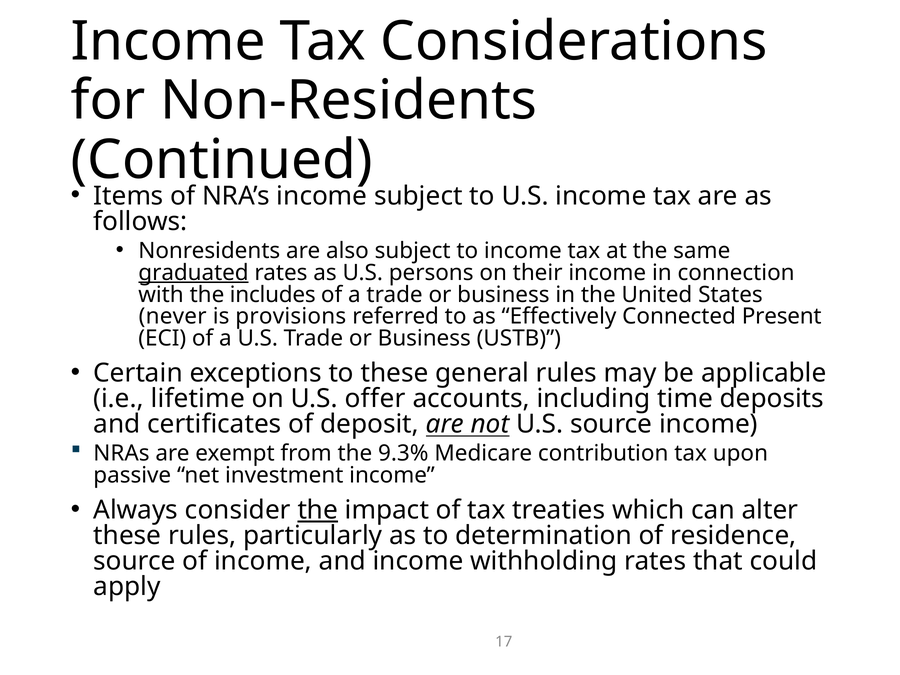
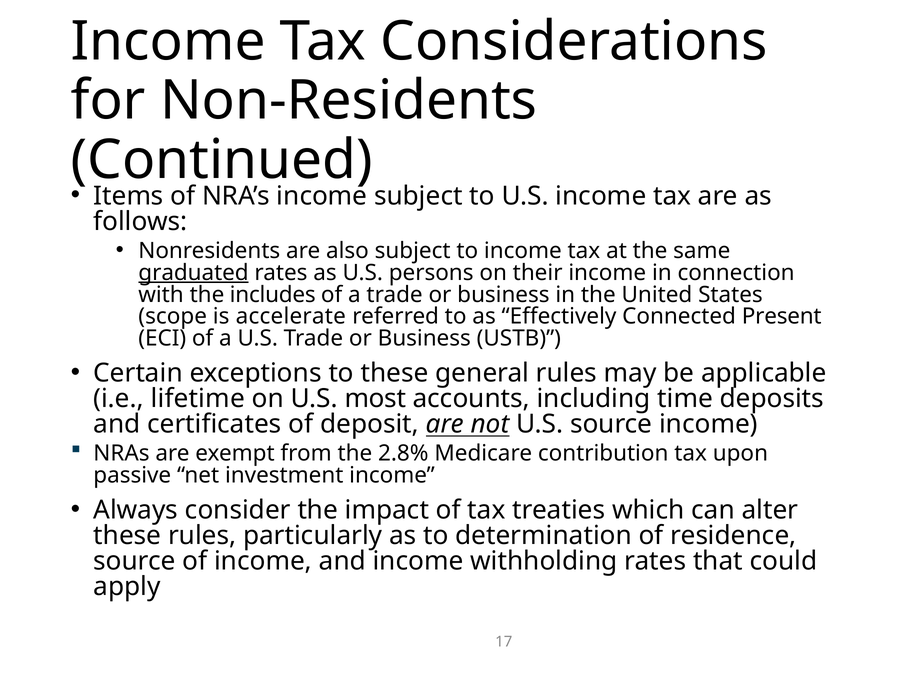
never: never -> scope
provisions: provisions -> accelerate
offer: offer -> most
9.3%: 9.3% -> 2.8%
the at (318, 510) underline: present -> none
